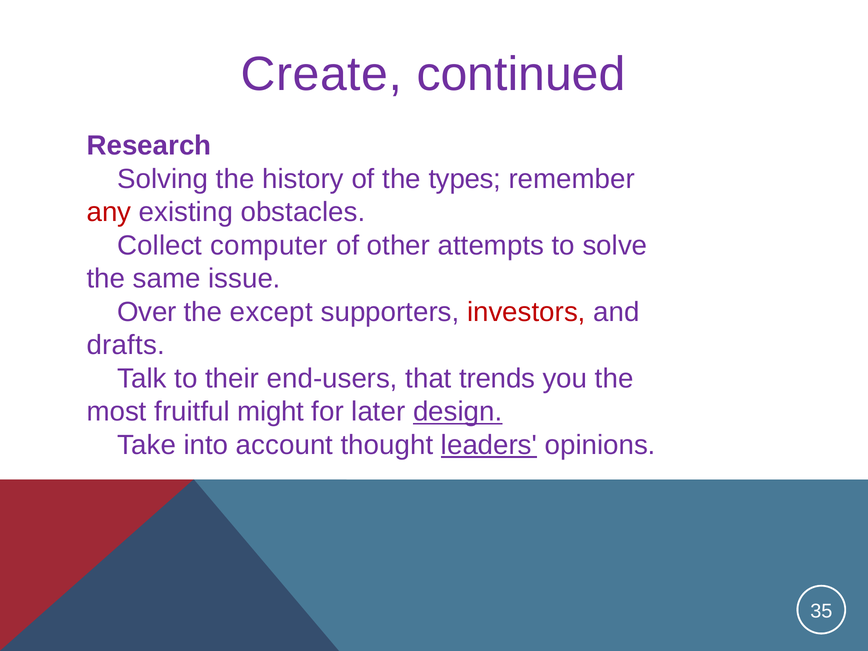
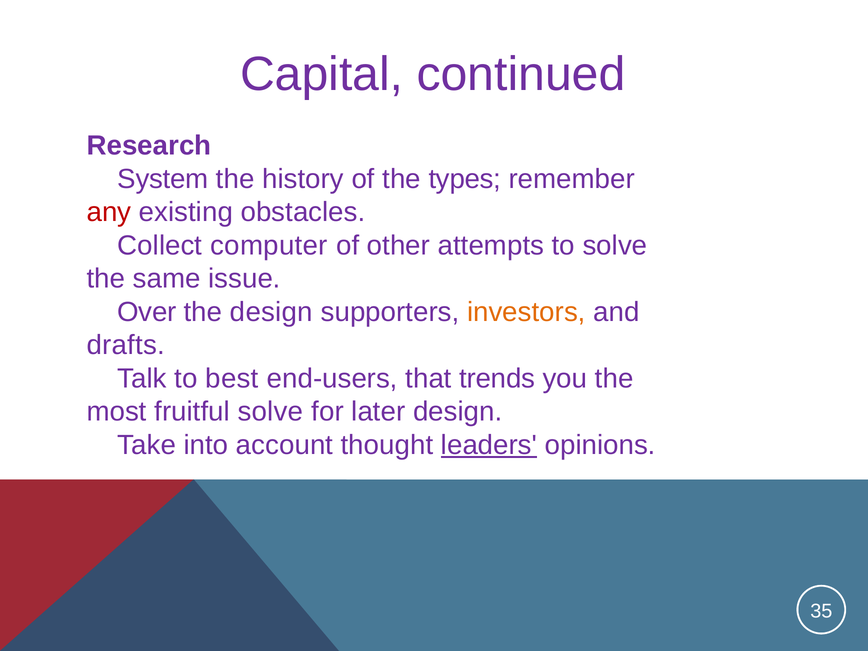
Create: Create -> Capital
Solving: Solving -> System
the except: except -> design
investors colour: red -> orange
their: their -> best
fruitful might: might -> solve
design at (458, 412) underline: present -> none
